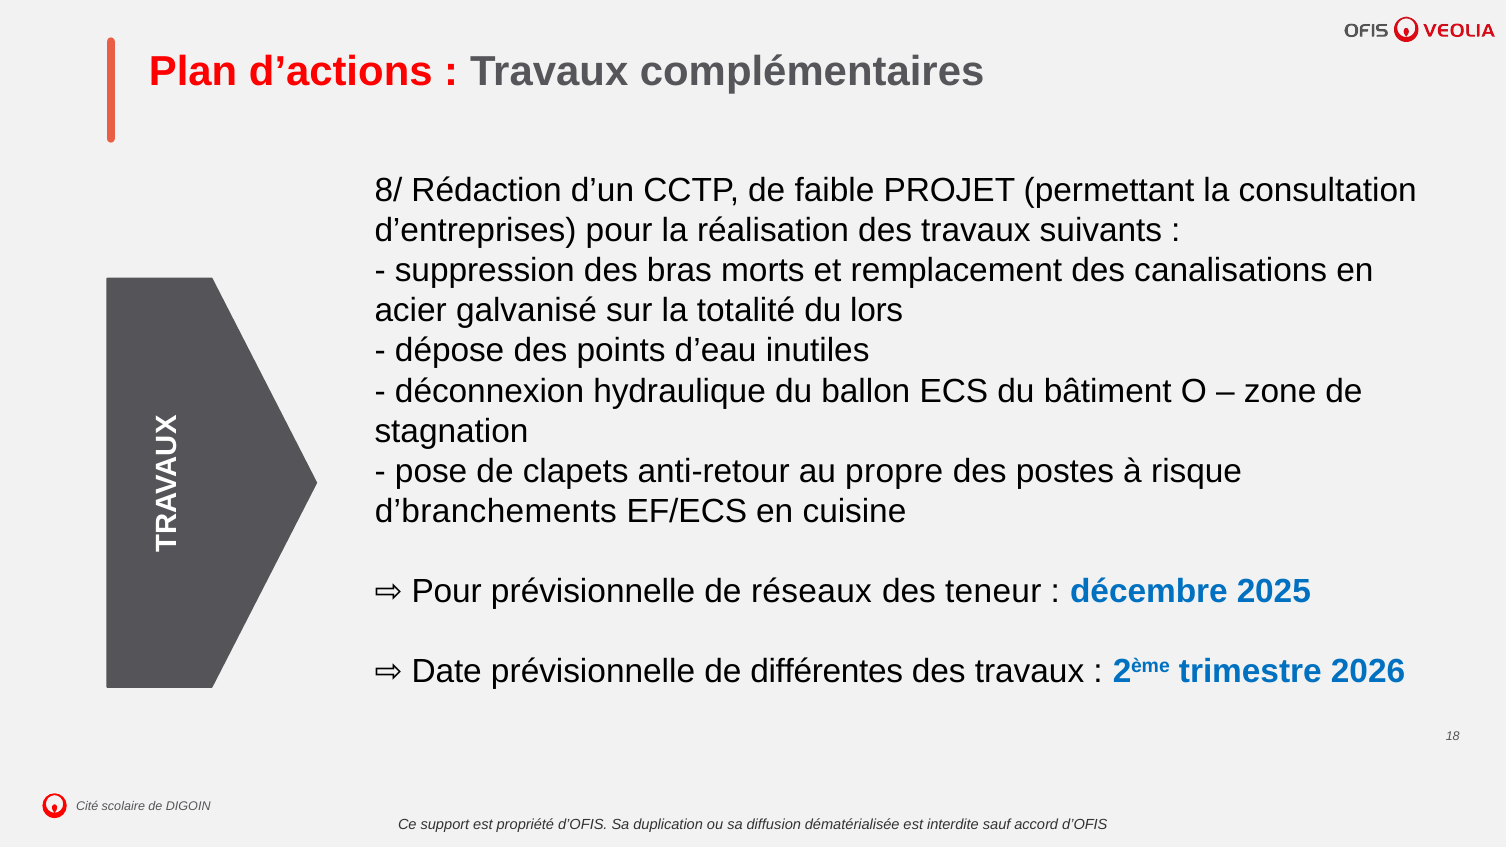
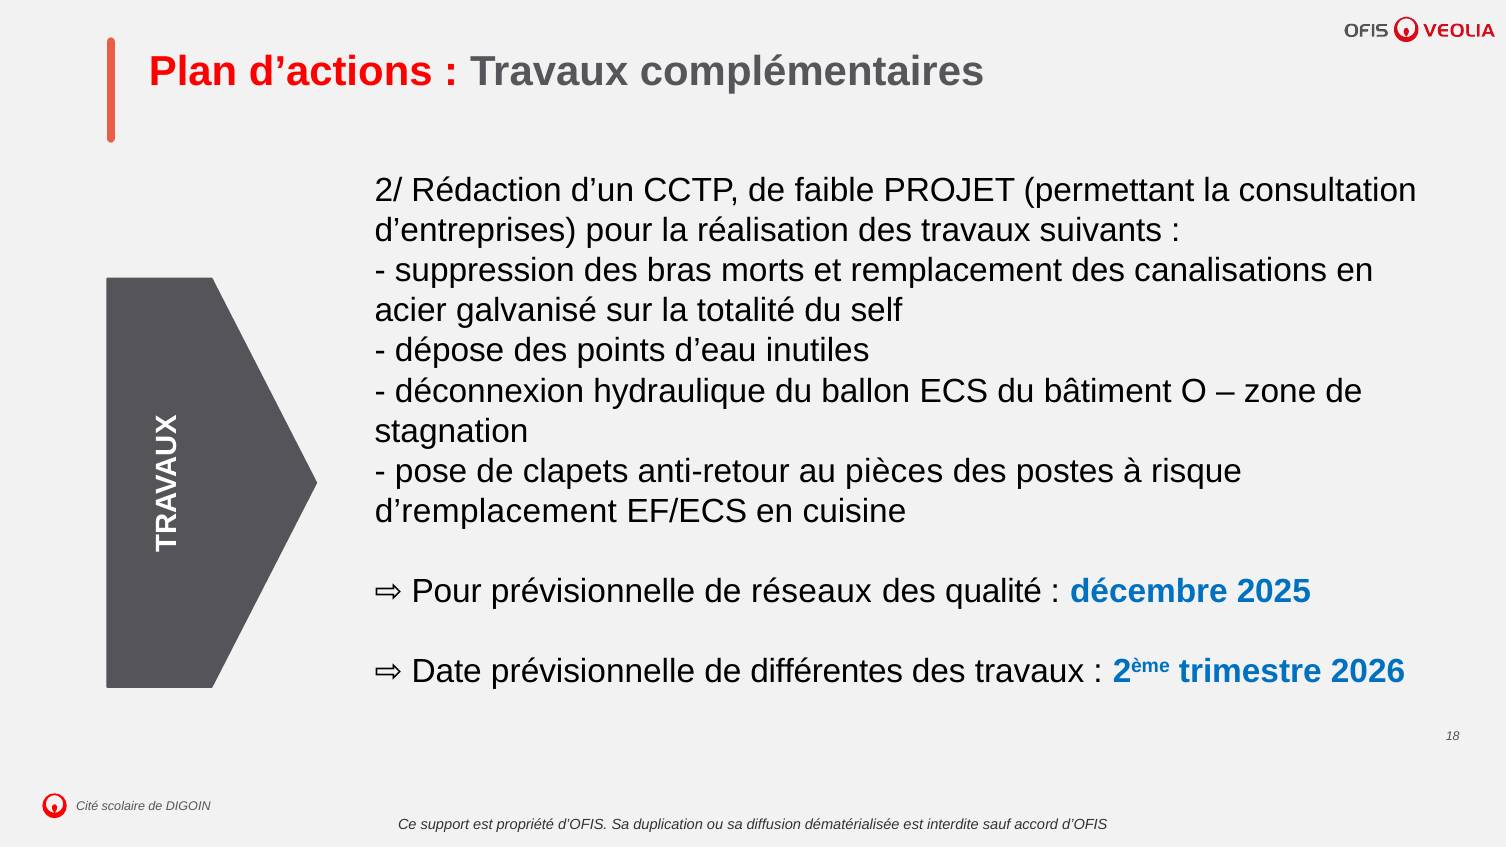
8/: 8/ -> 2/
lors: lors -> self
propre: propre -> pièces
d’branchements: d’branchements -> d’remplacement
teneur: teneur -> qualité
